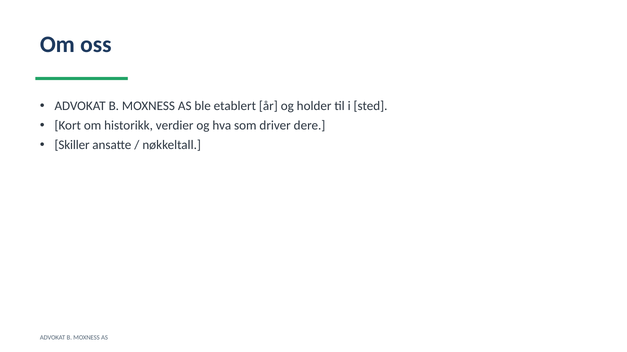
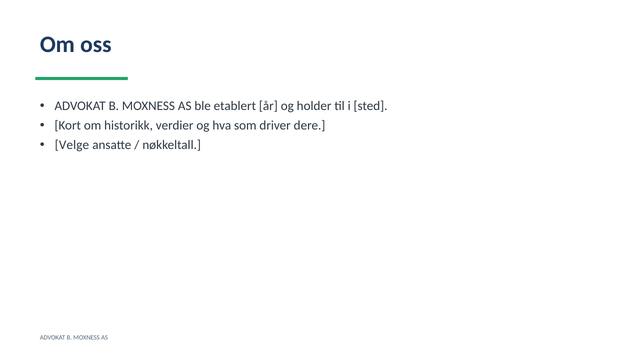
Skiller: Skiller -> Velge
